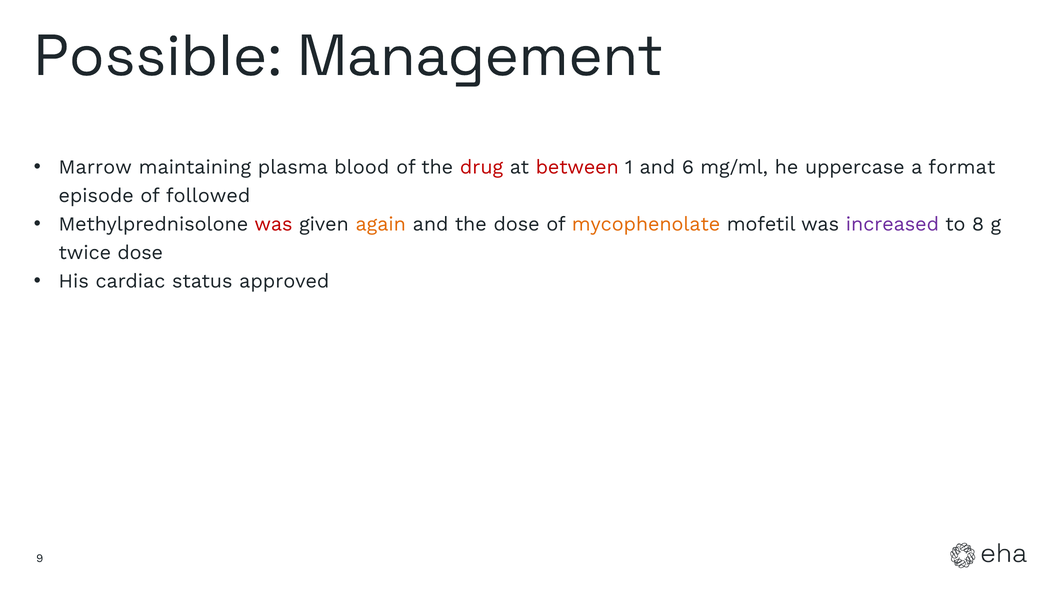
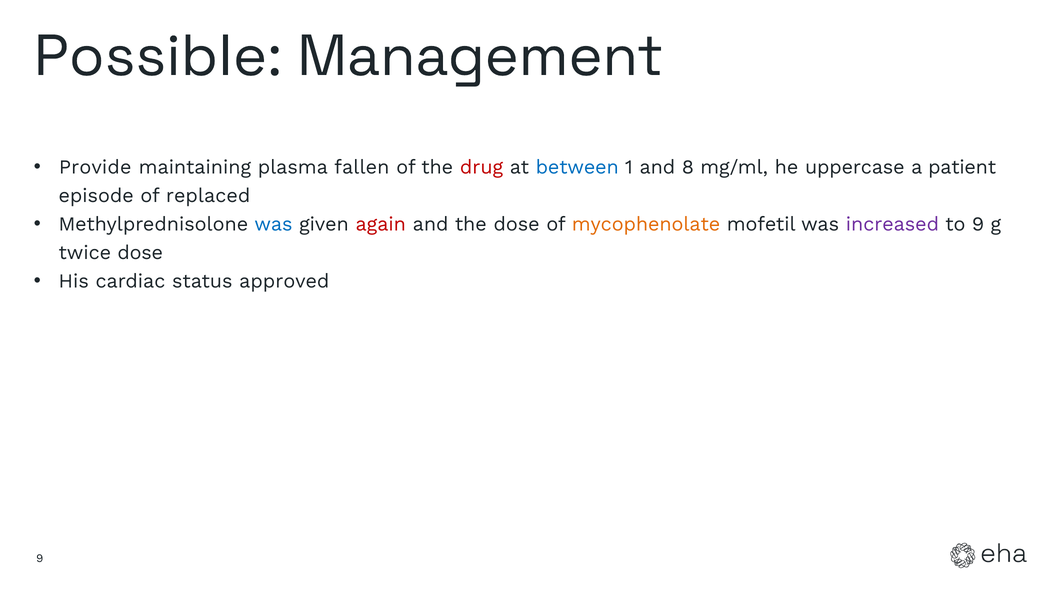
Marrow: Marrow -> Provide
blood: blood -> fallen
between colour: red -> blue
6: 6 -> 8
format: format -> patient
followed: followed -> replaced
was at (273, 224) colour: red -> blue
again colour: orange -> red
to 8: 8 -> 9
